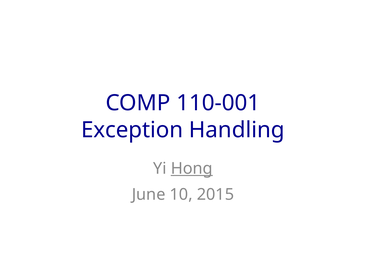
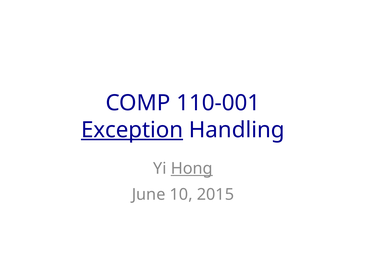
Exception underline: none -> present
